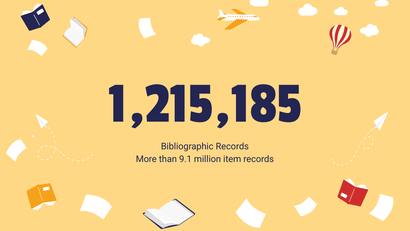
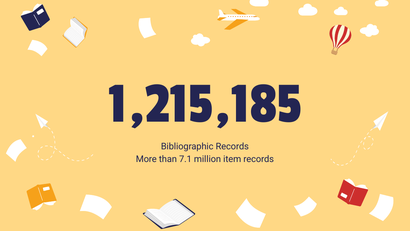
9.1: 9.1 -> 7.1
